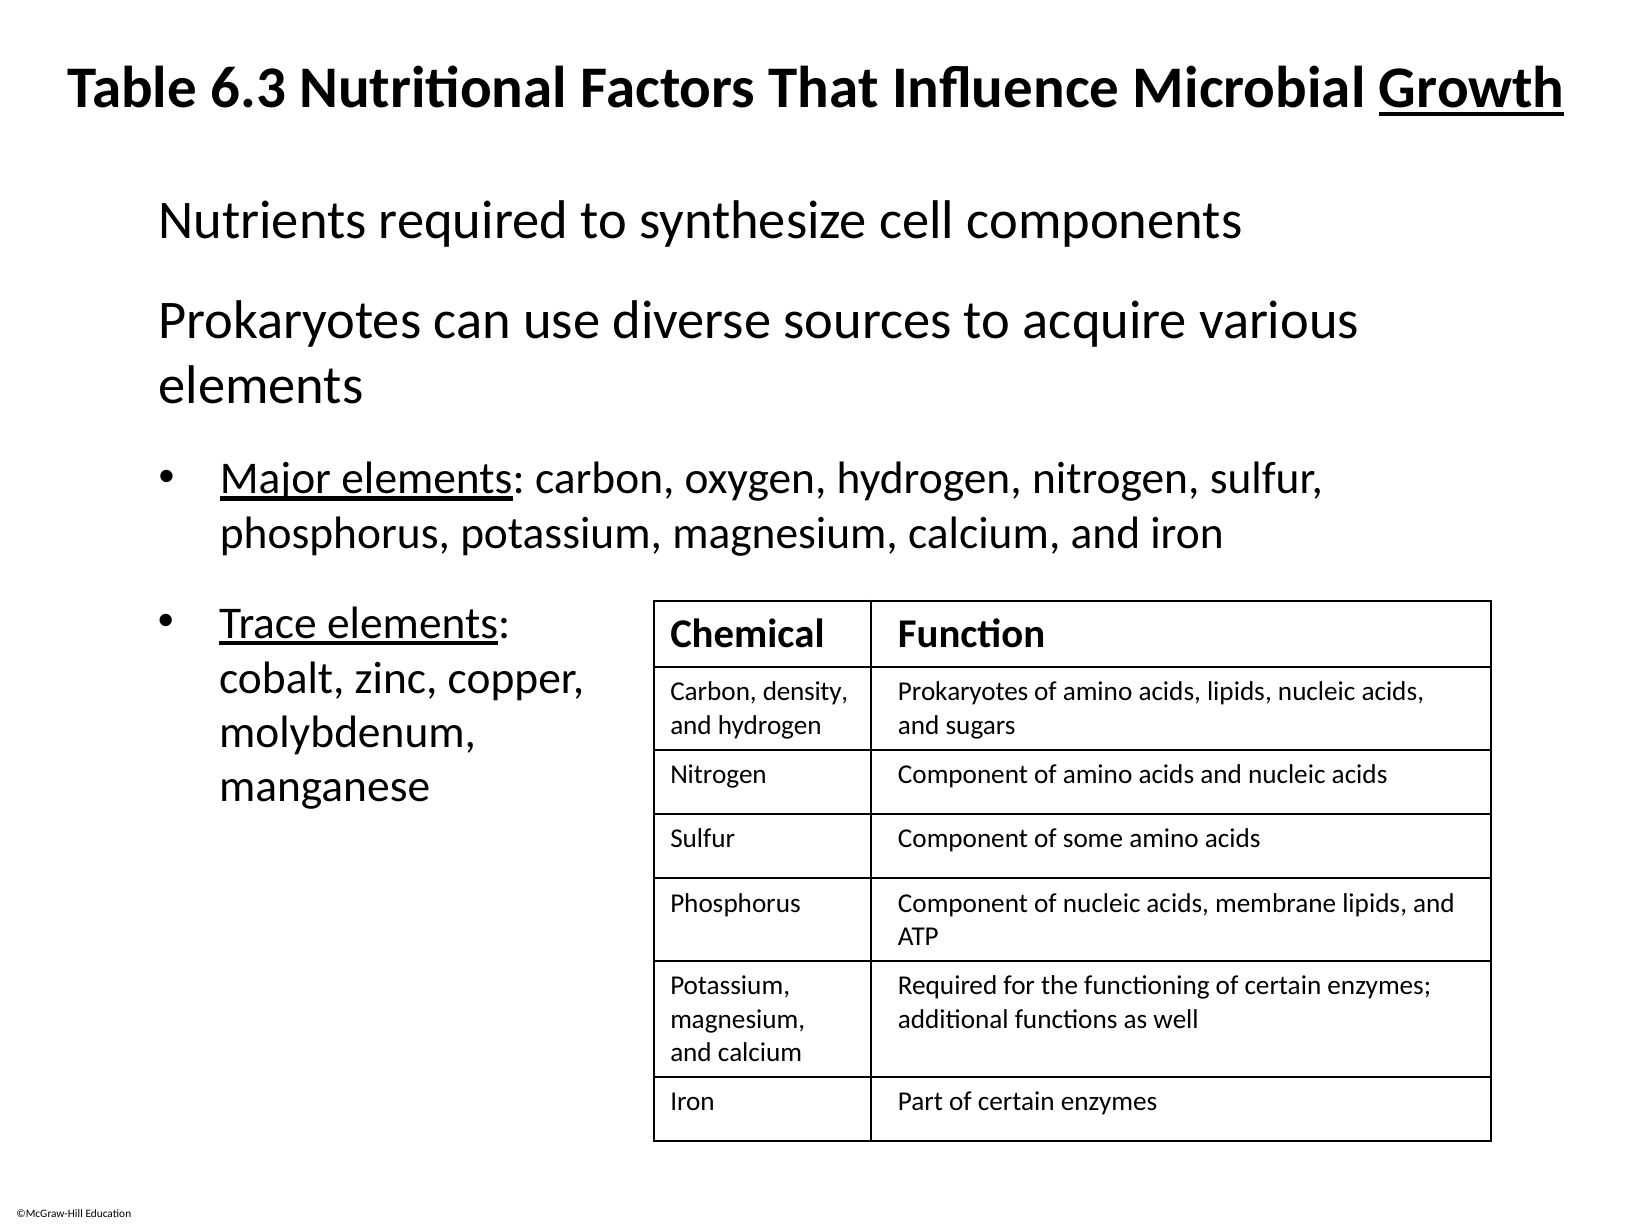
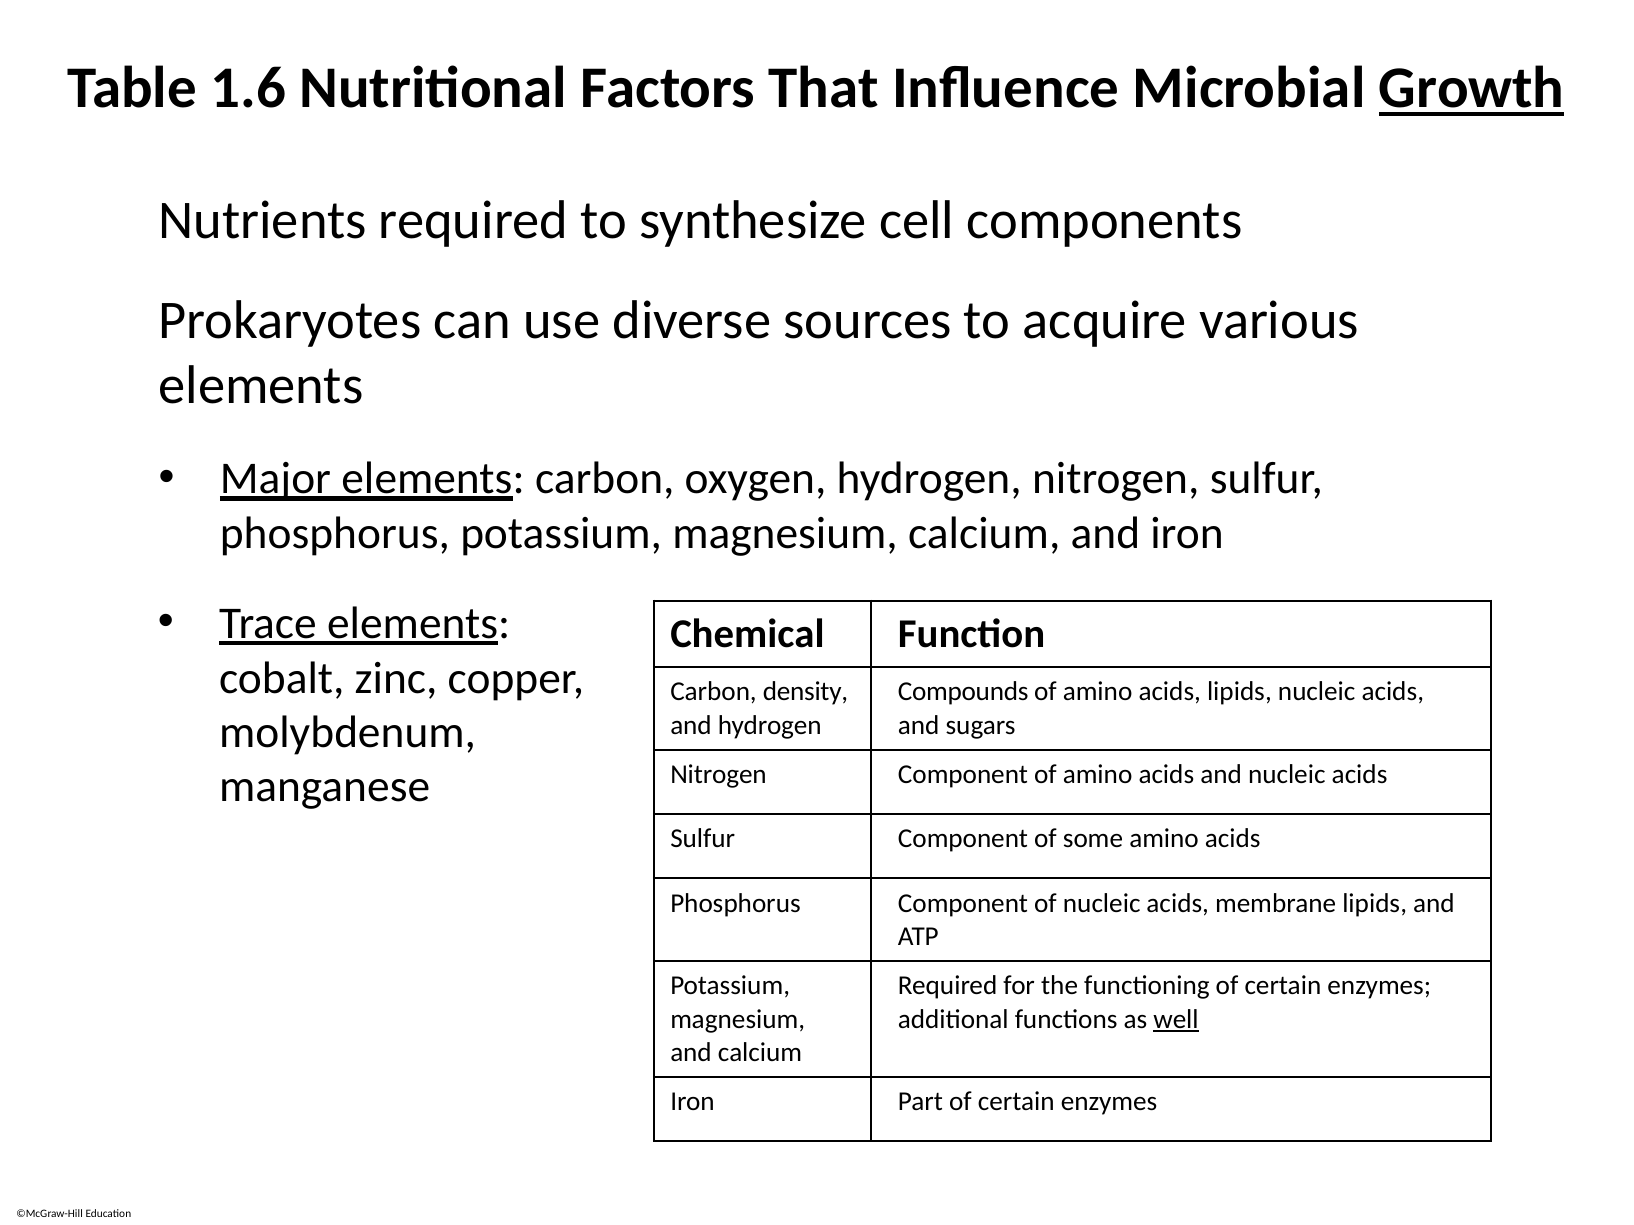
6.3: 6.3 -> 1.6
Prokaryotes at (963, 692): Prokaryotes -> Compounds
well underline: none -> present
